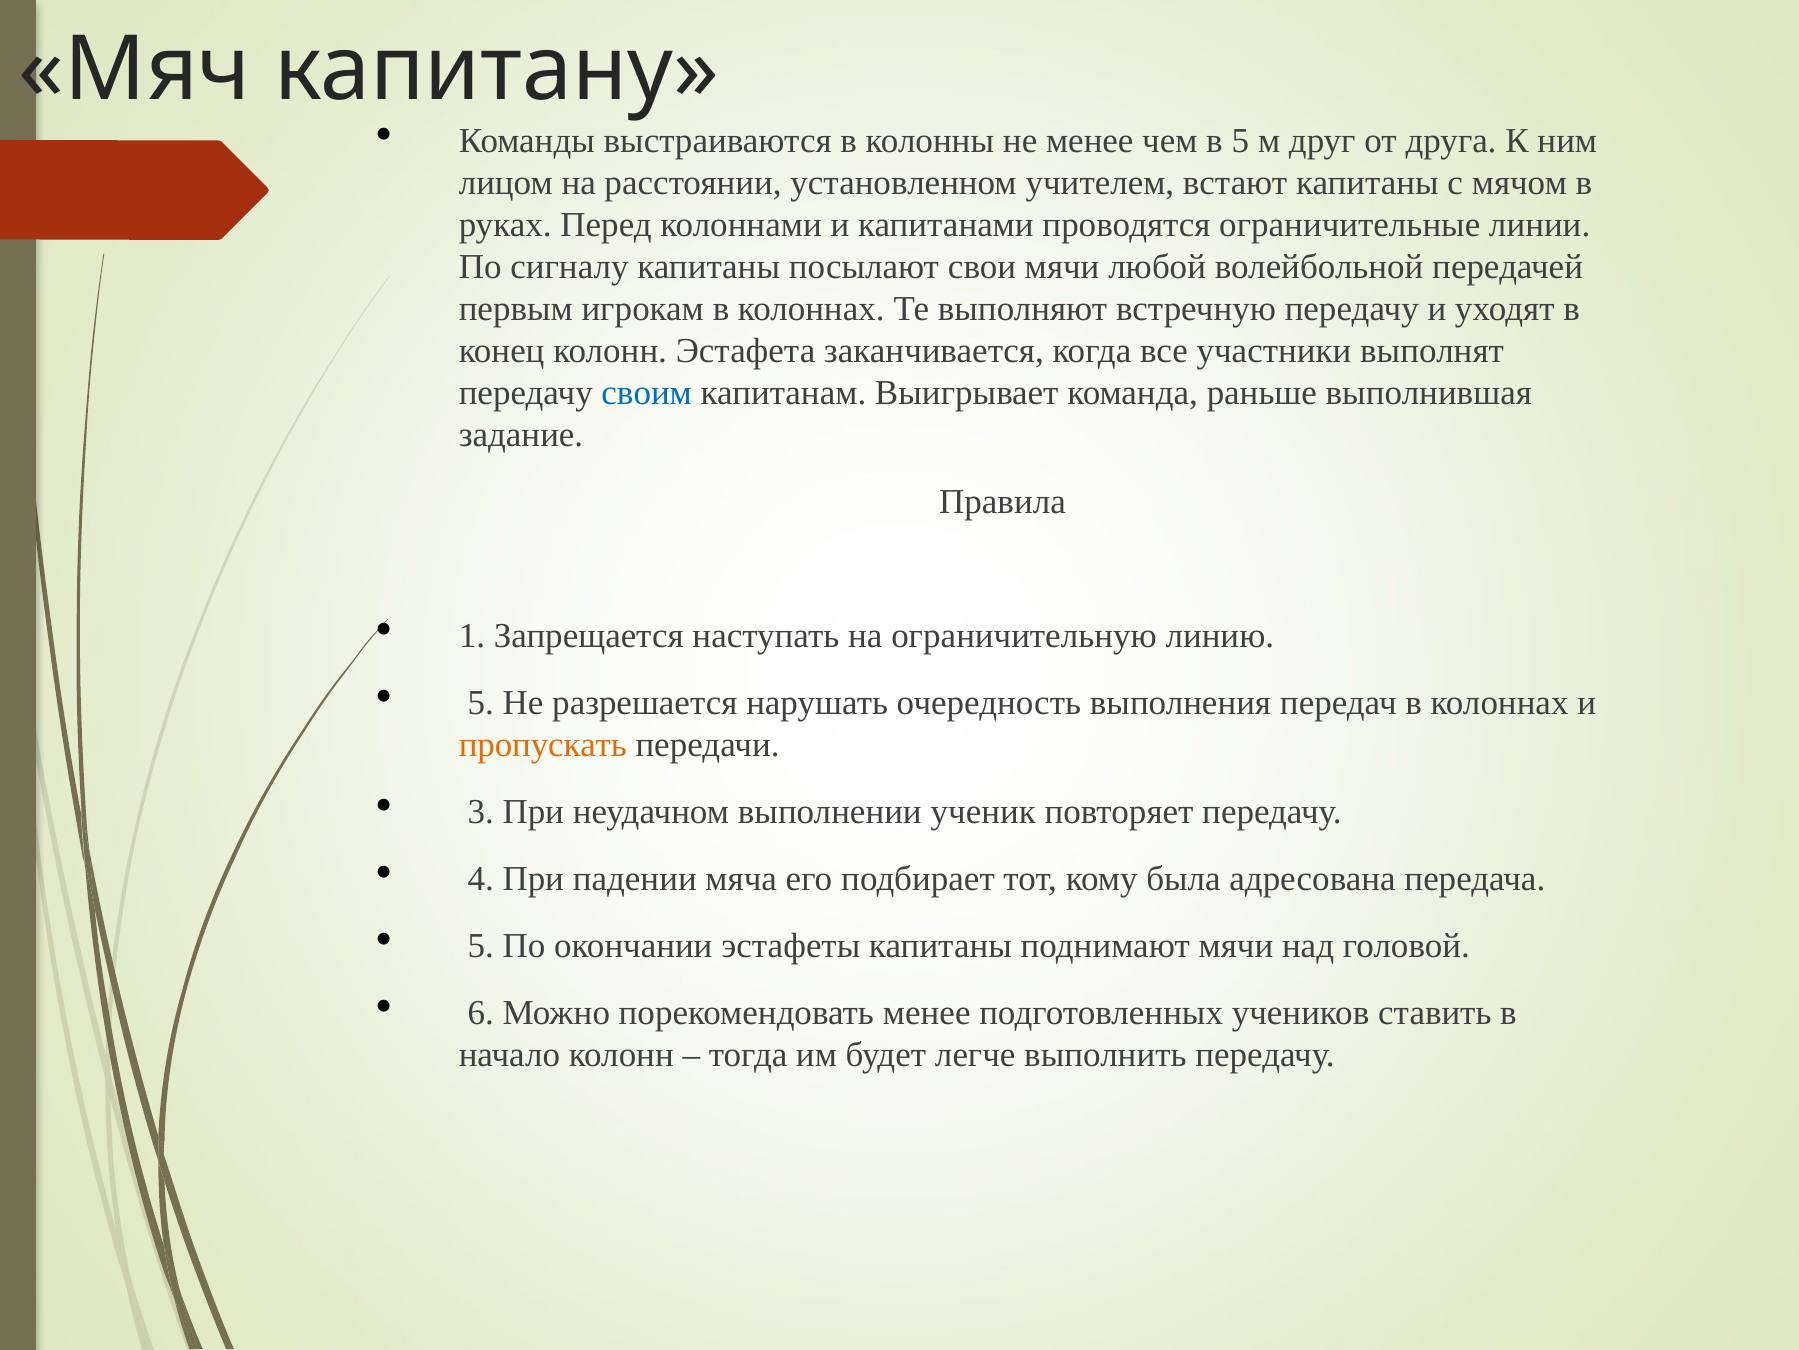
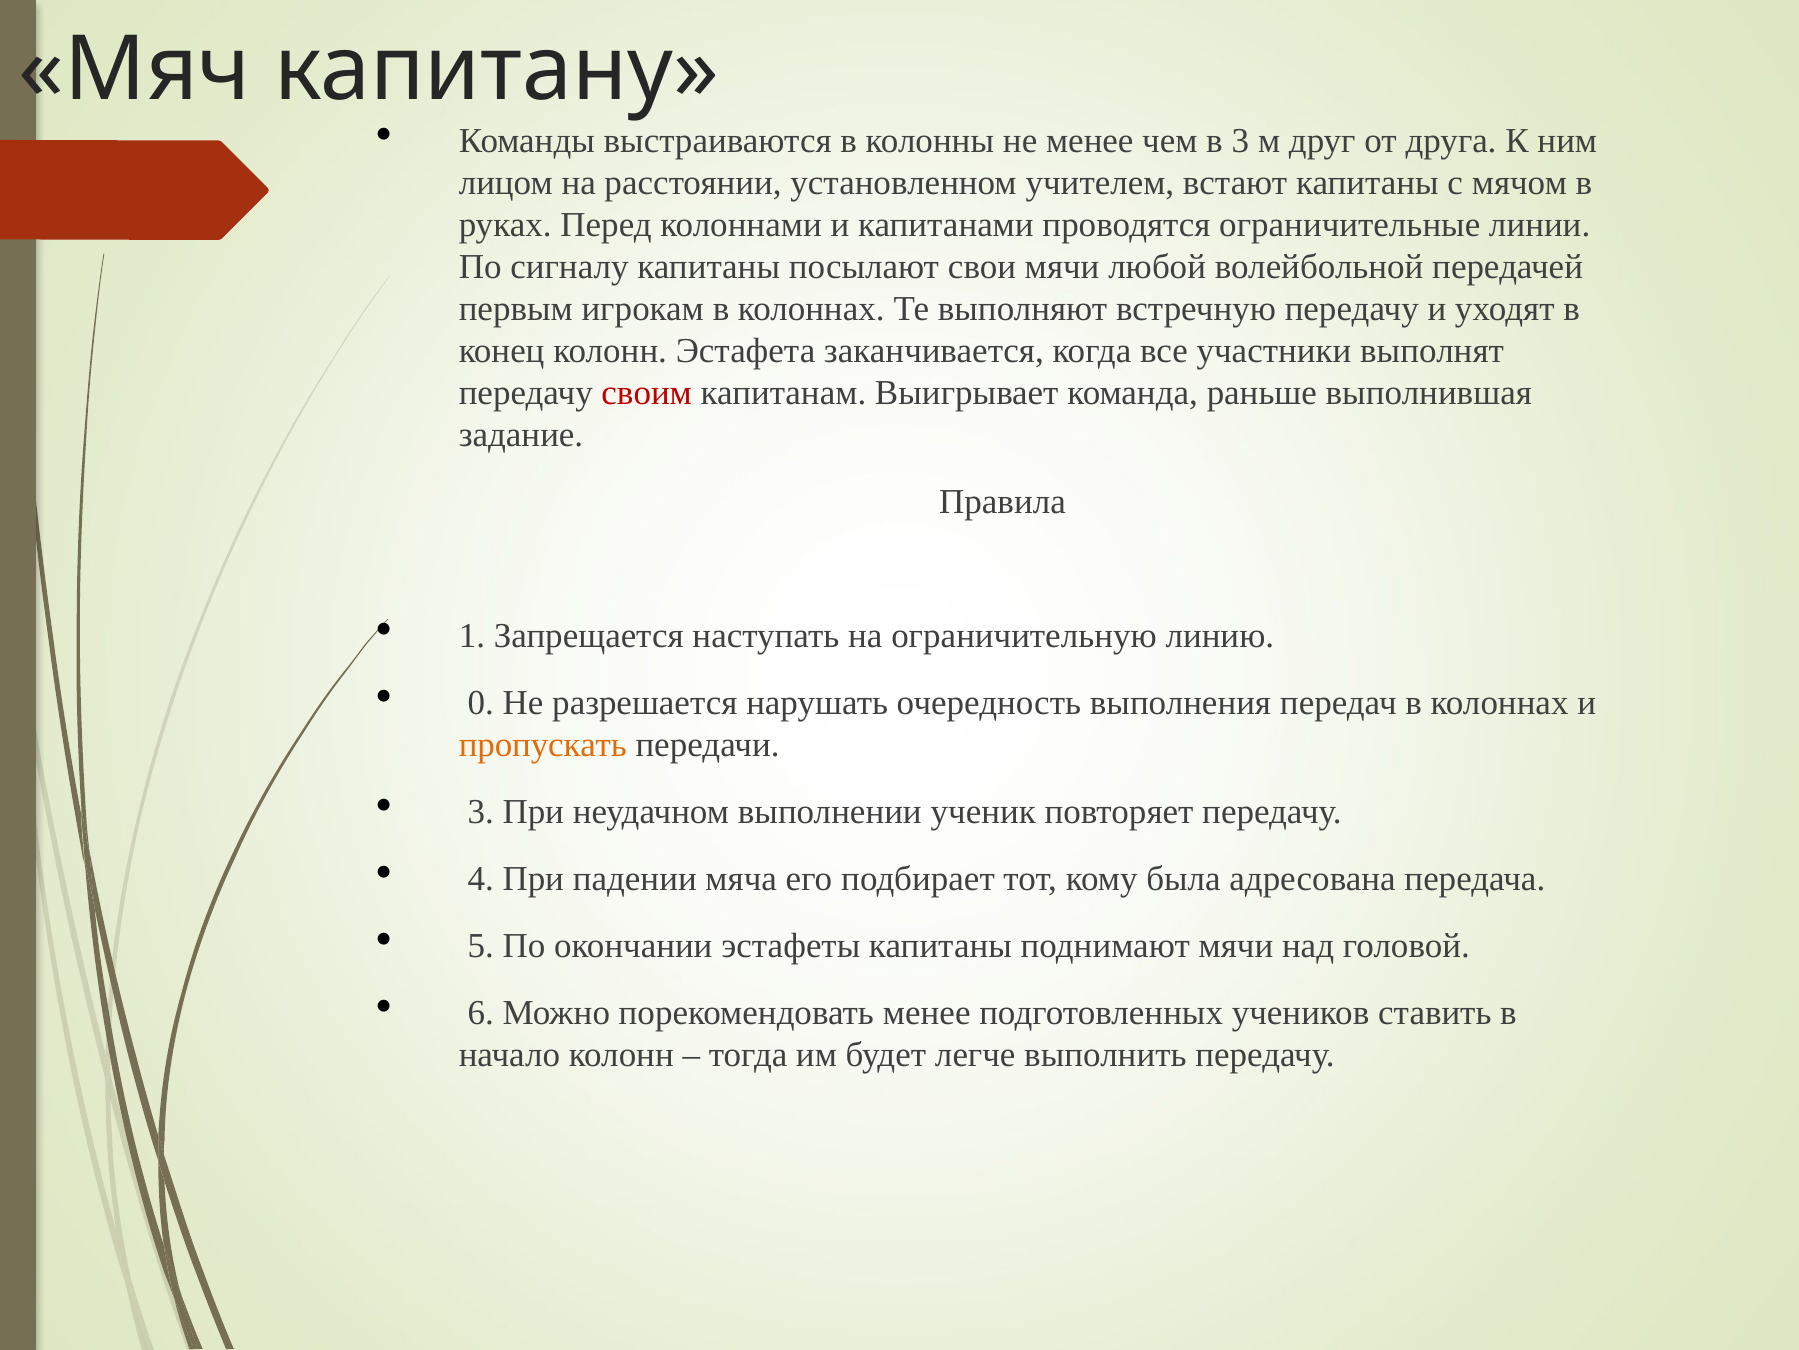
в 5: 5 -> 3
своим colour: blue -> red
5 at (481, 703): 5 -> 0
